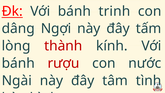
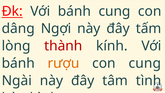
bánh trinh: trinh -> cung
rượu colour: red -> orange
con nước: nước -> cung
